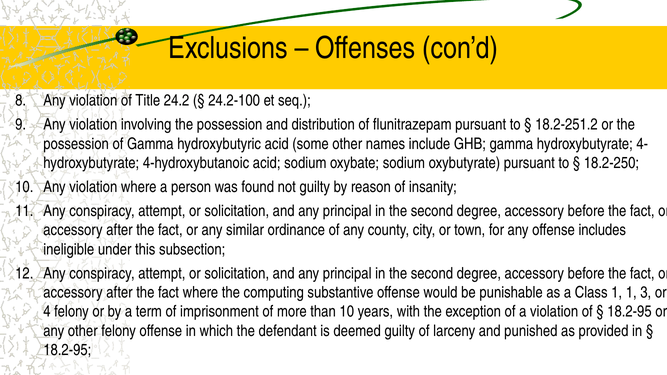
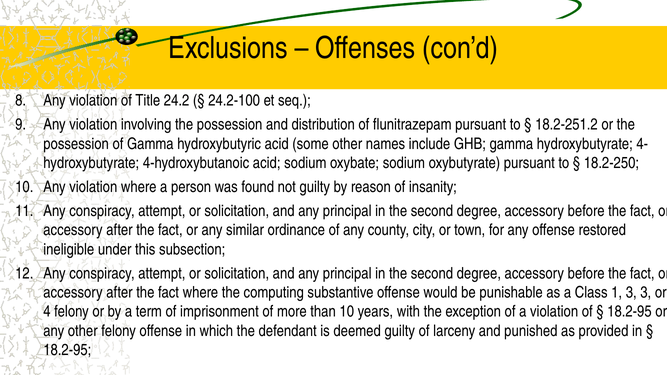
includes: includes -> restored
1 1: 1 -> 3
